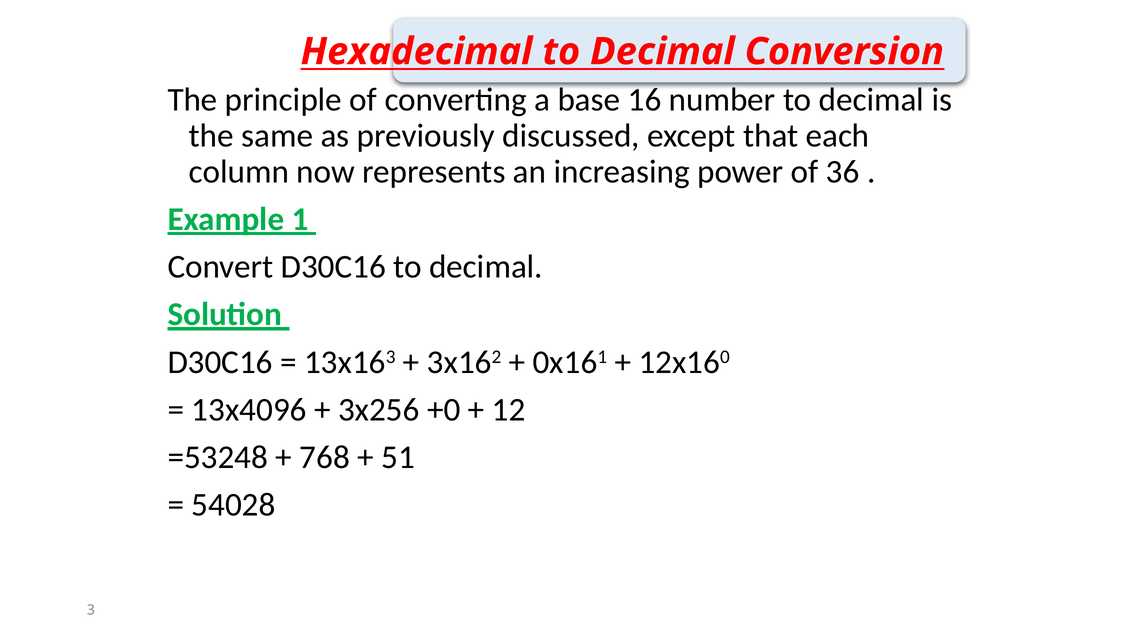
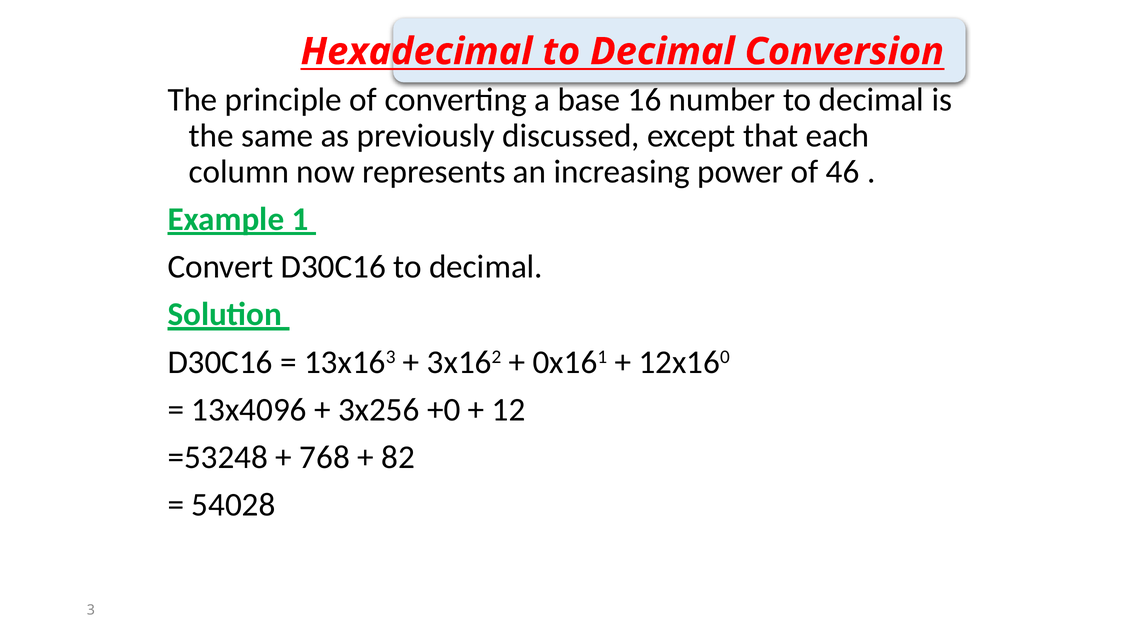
36: 36 -> 46
51: 51 -> 82
